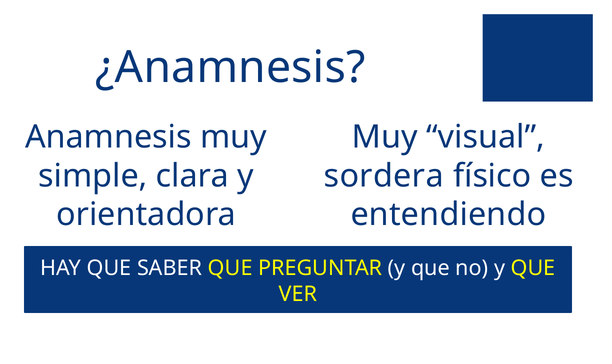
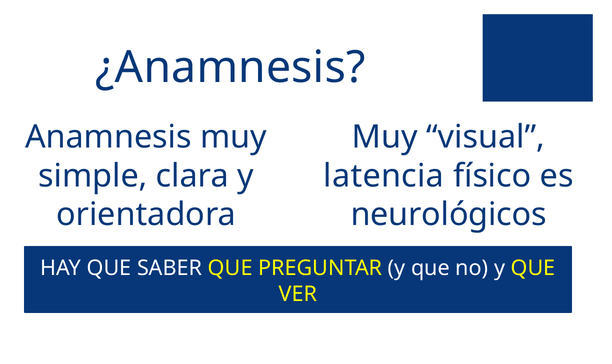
sordera: sordera -> latencia
entendiendo: entendiendo -> neurológicos
